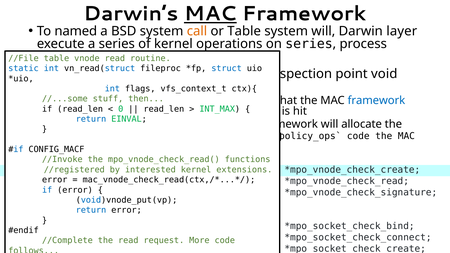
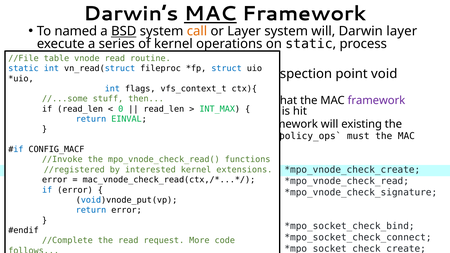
BSD underline: none -> present
or Table: Table -> Layer
series at (309, 44): series -> static
framework at (376, 100) colour: blue -> purple
allocate: allocate -> existing
code at (358, 136): code -> must
